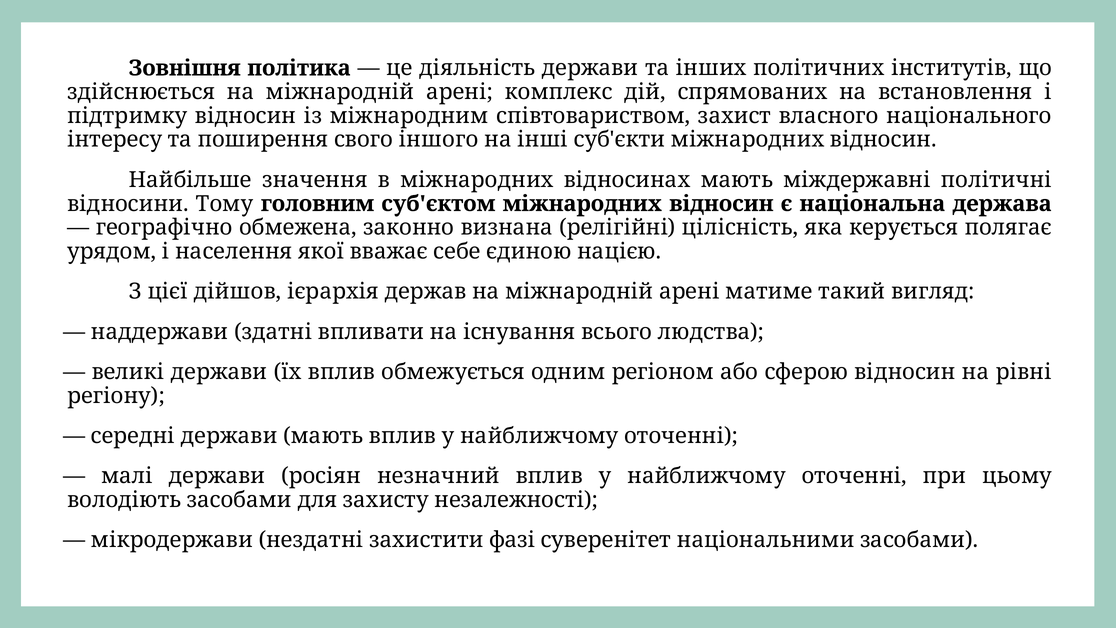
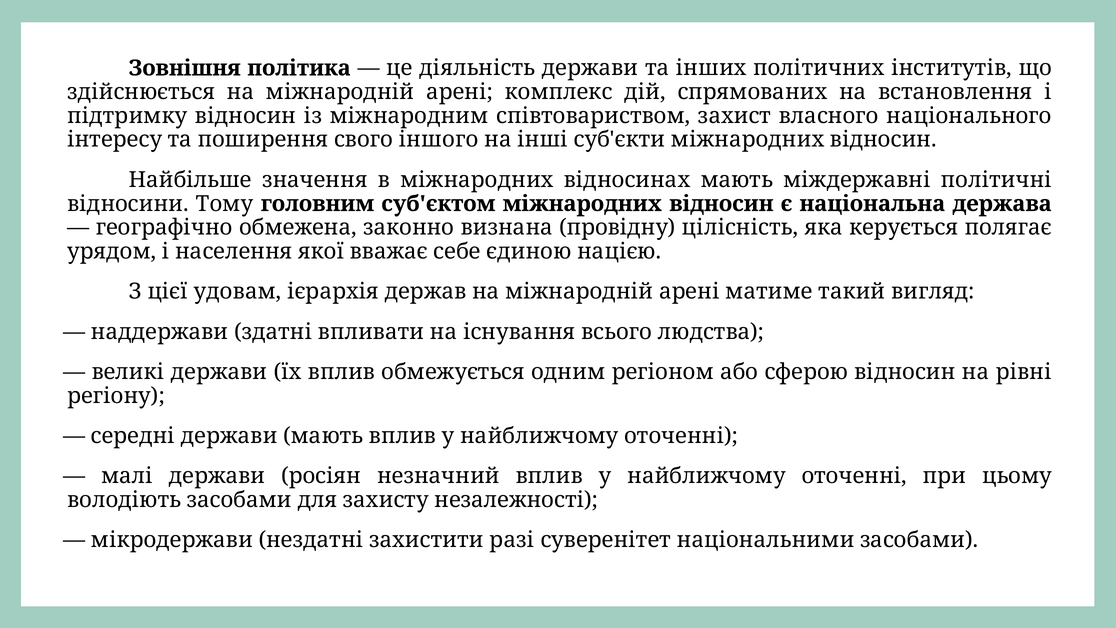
релігійні: релігійні -> провідну
дійшов: дійшов -> удовам
фазі: фазі -> разі
